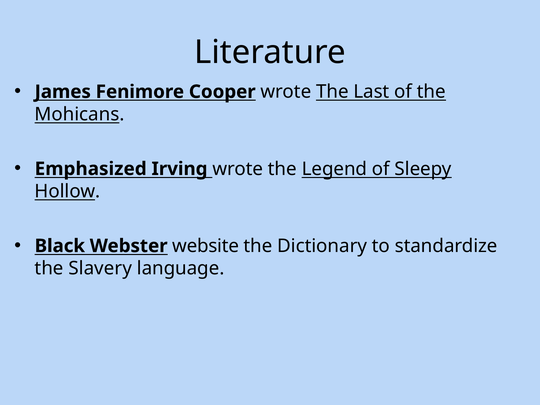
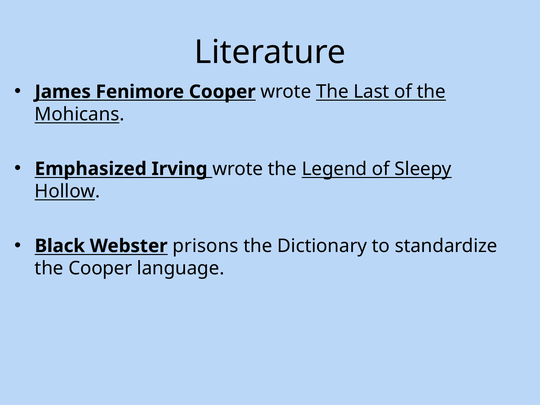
website: website -> prisons
the Slavery: Slavery -> Cooper
